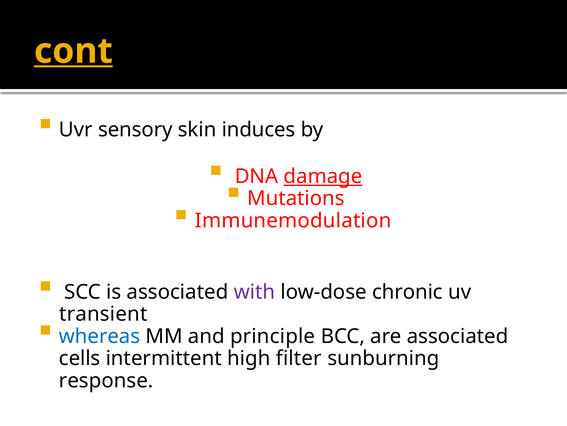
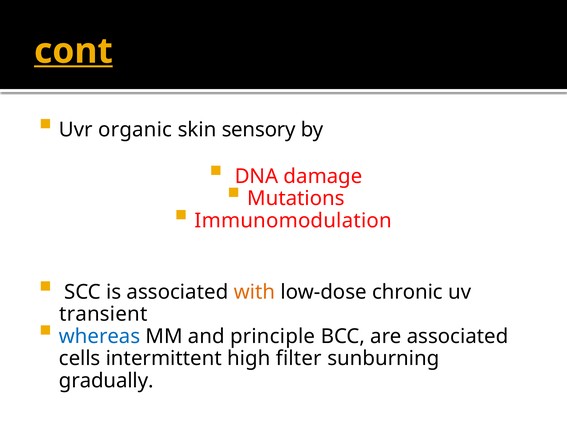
sensory: sensory -> organic
induces: induces -> sensory
damage underline: present -> none
Immunemodulation: Immunemodulation -> Immunomodulation
with colour: purple -> orange
response: response -> gradually
